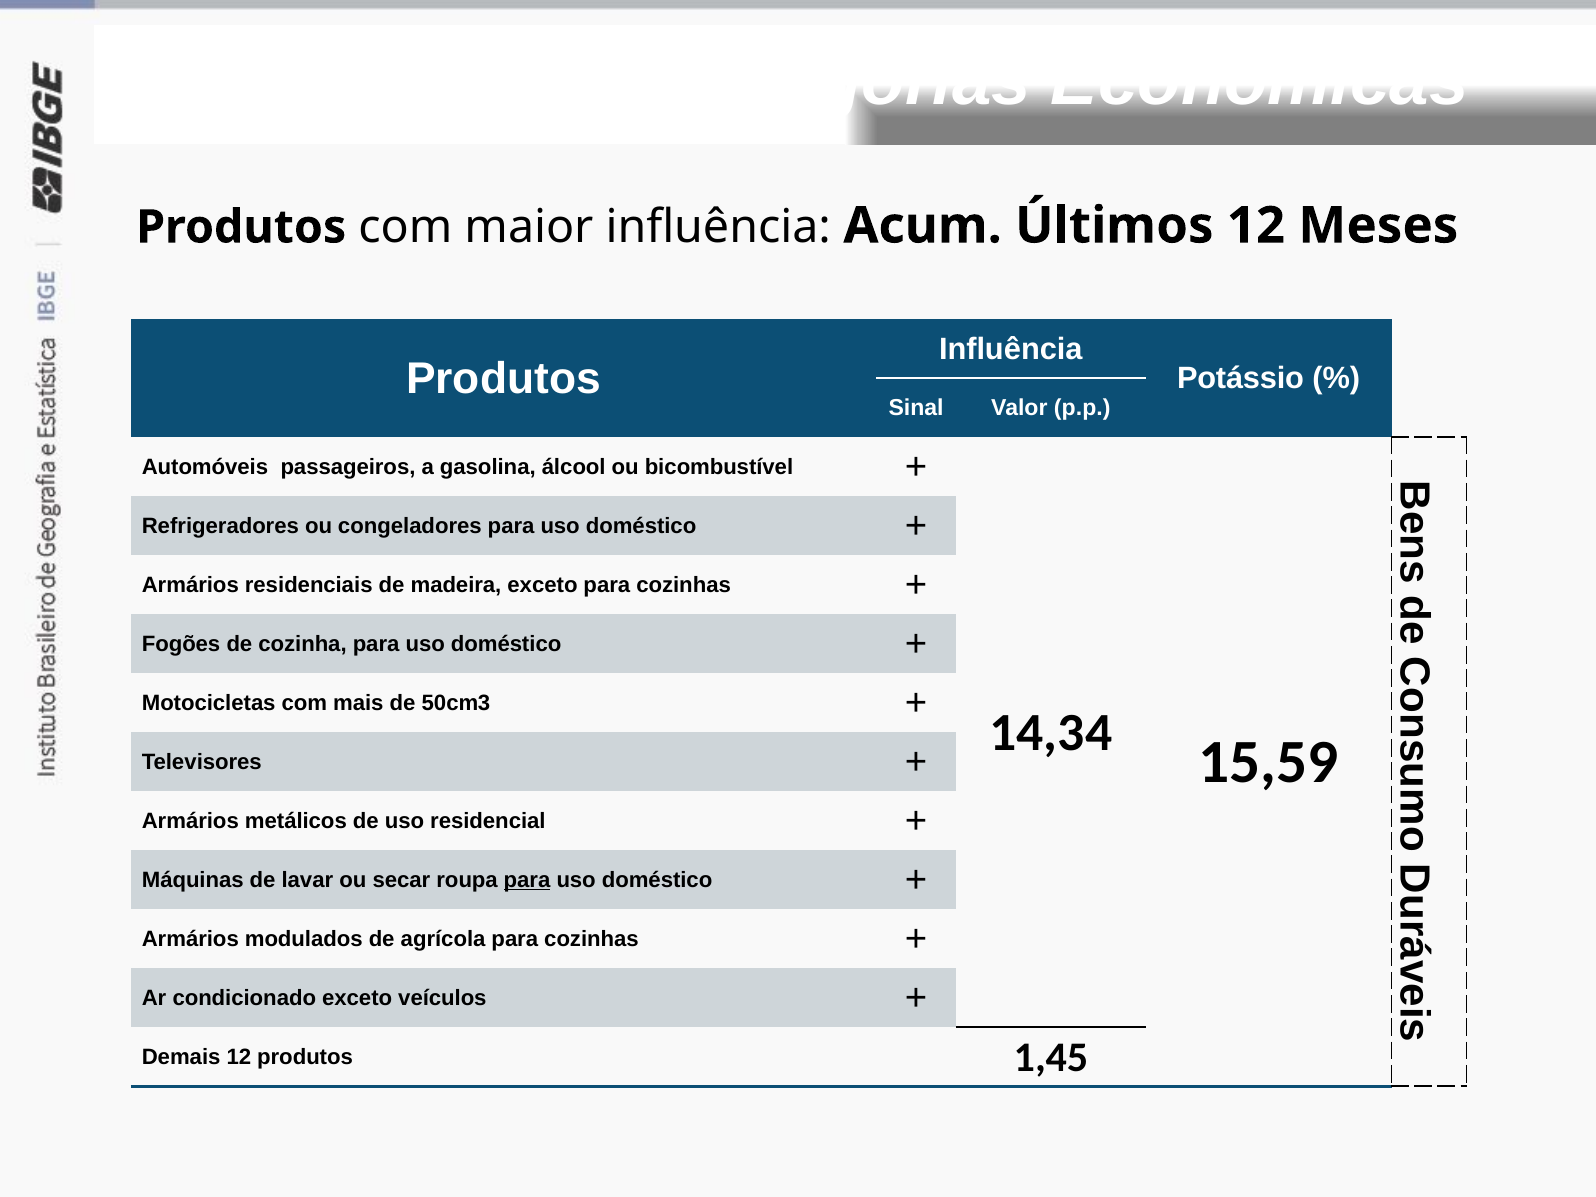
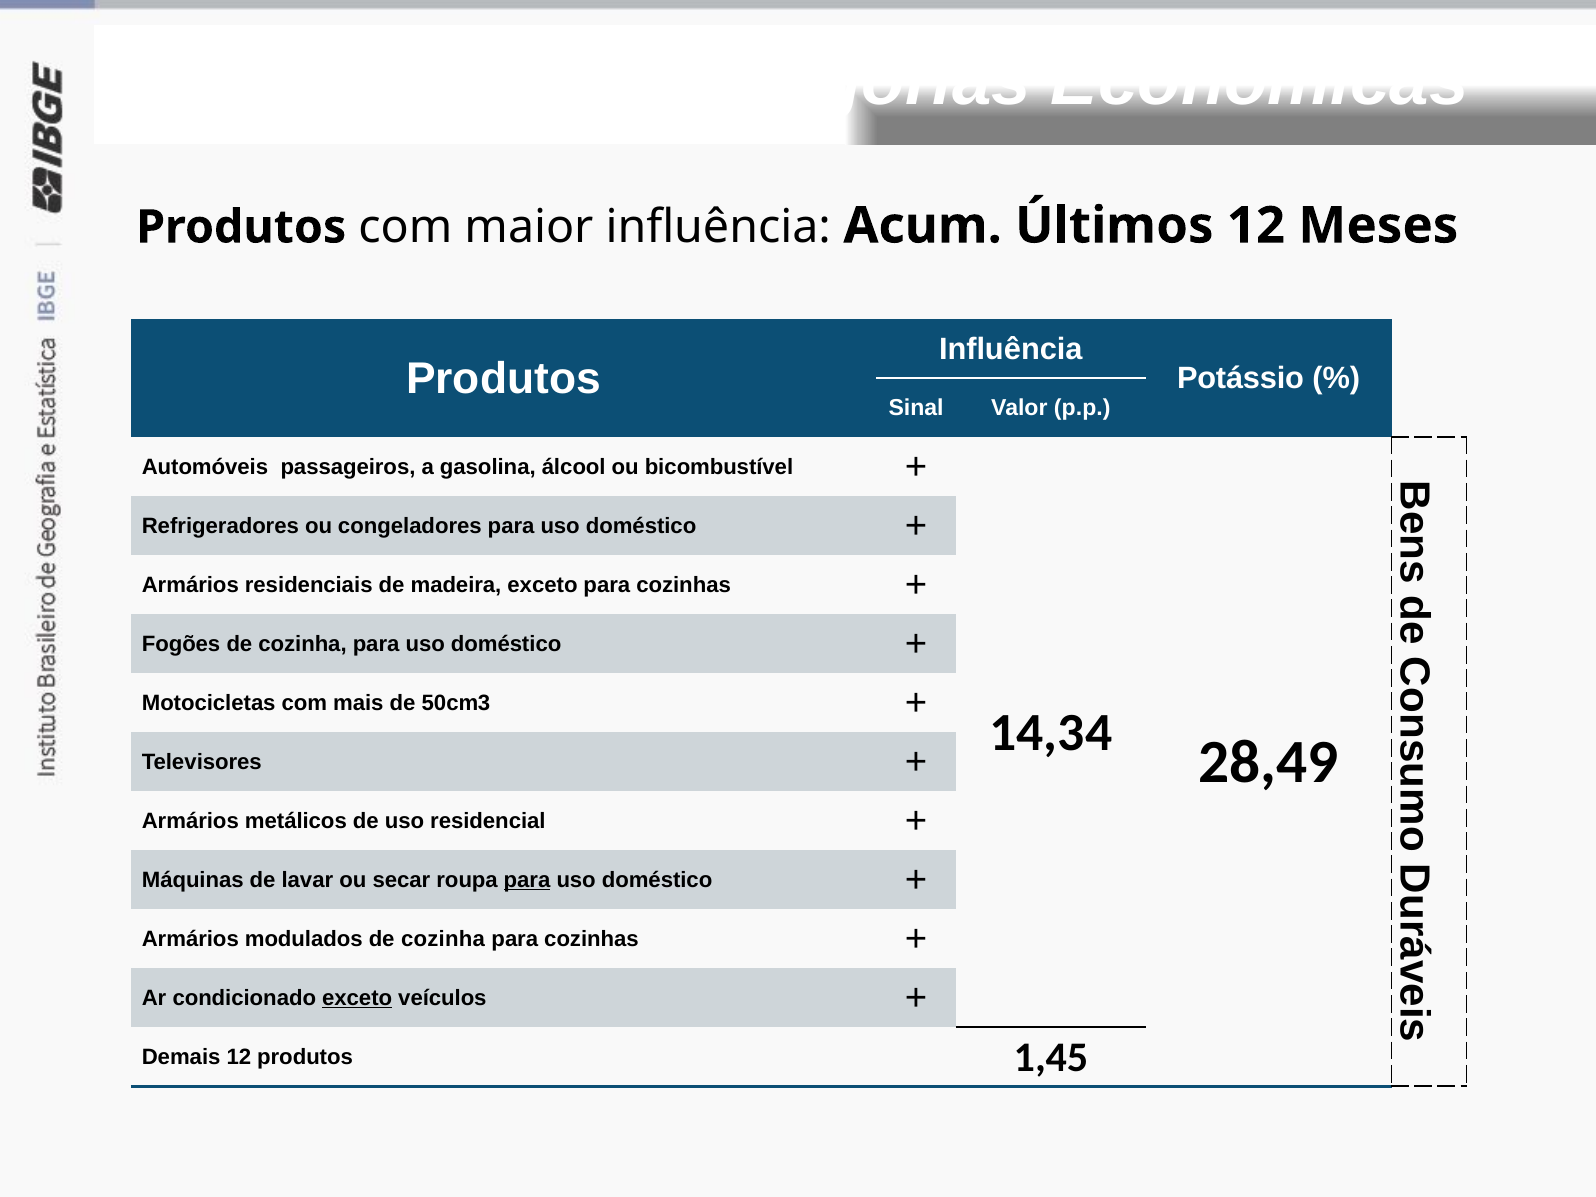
15,59: 15,59 -> 28,49
modulados de agrícola: agrícola -> cozinha
exceto at (357, 998) underline: none -> present
